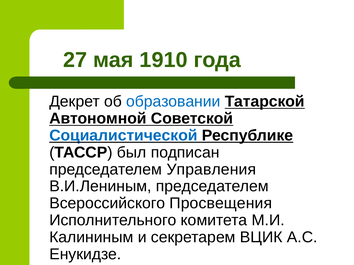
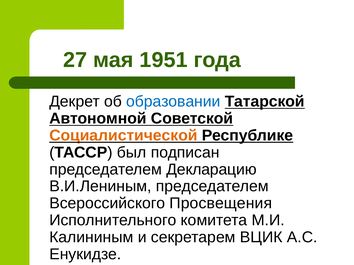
1910: 1910 -> 1951
Социалистической colour: blue -> orange
Управления: Управления -> Декларацию
